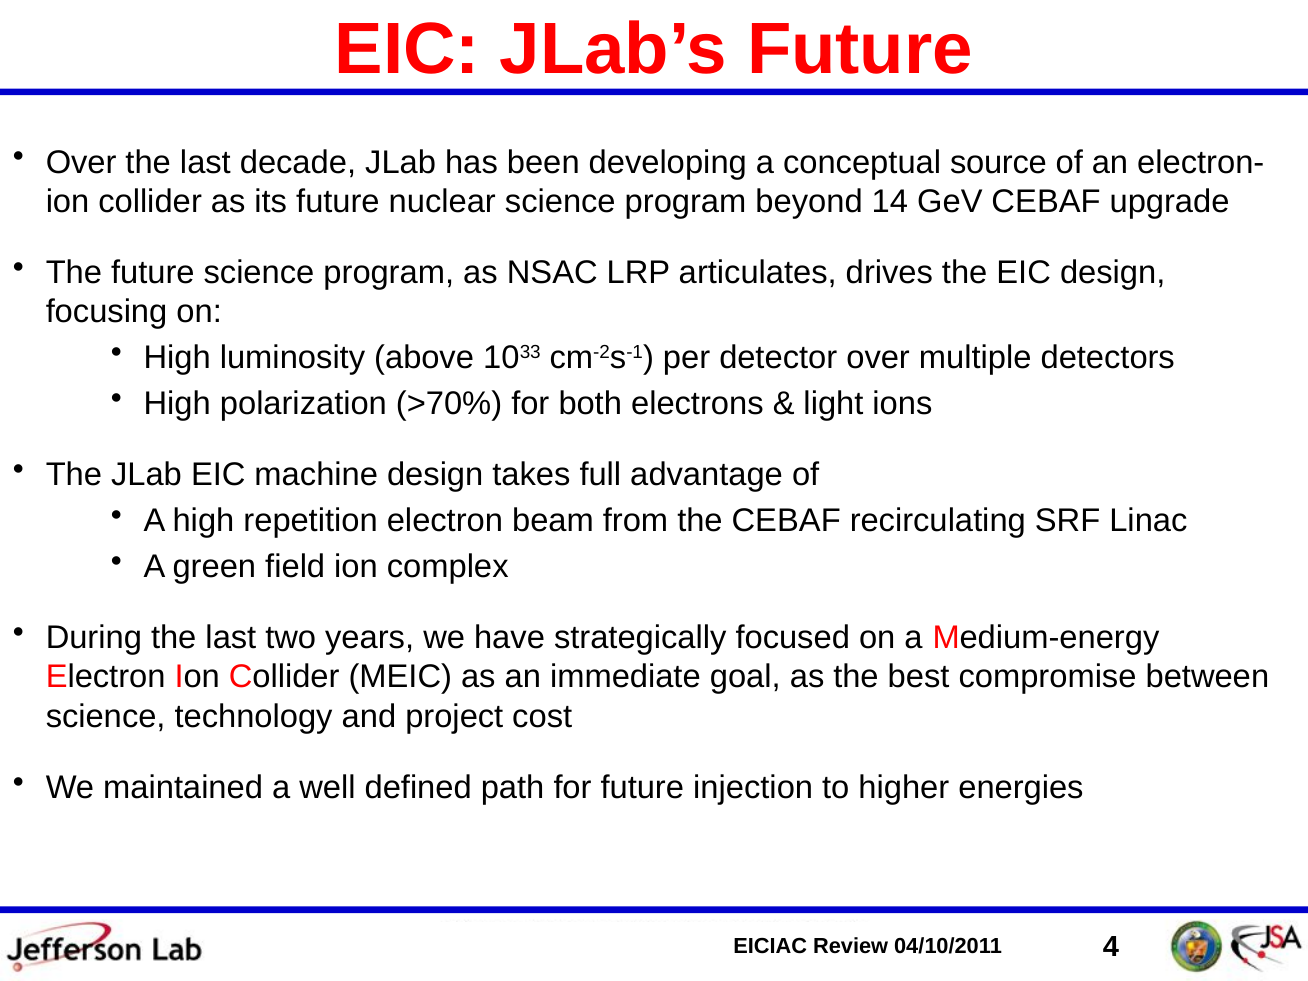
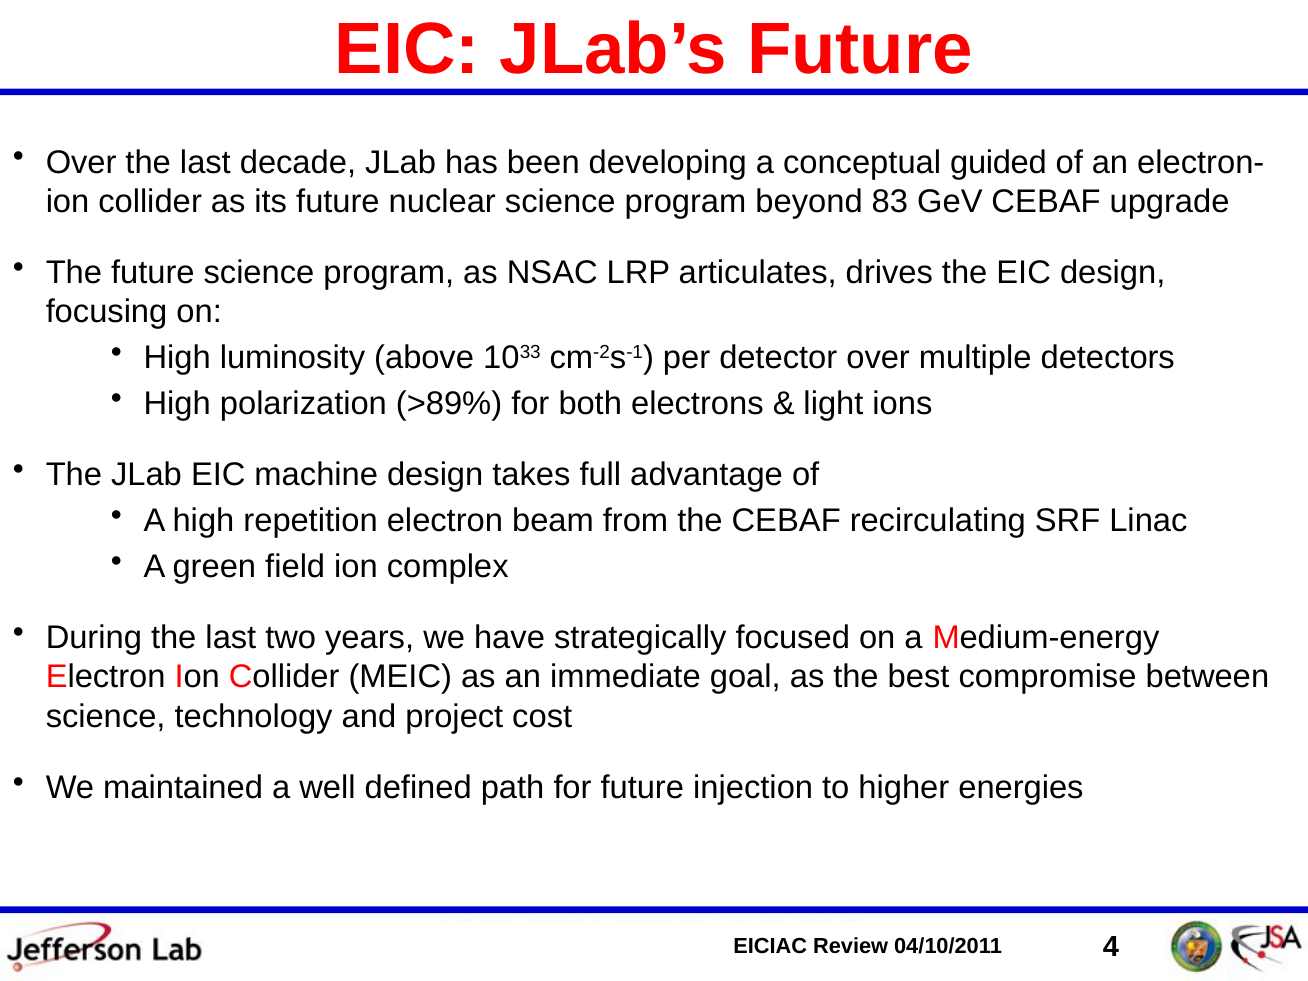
source: source -> guided
14: 14 -> 83
>70%: >70% -> >89%
